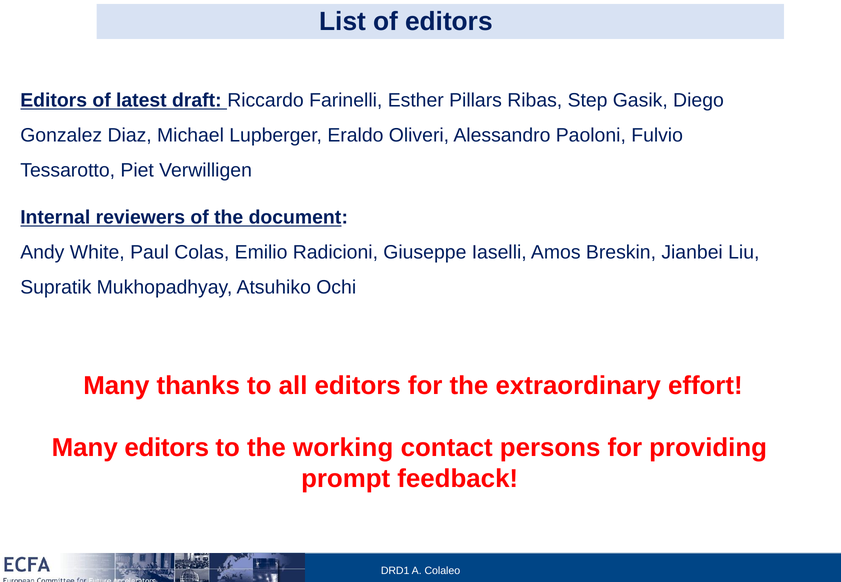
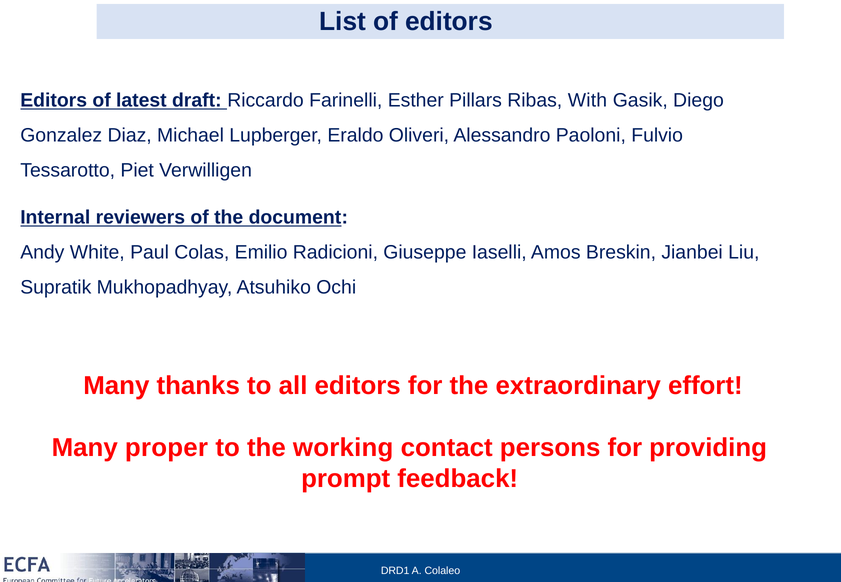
Step: Step -> With
Many editors: editors -> proper
